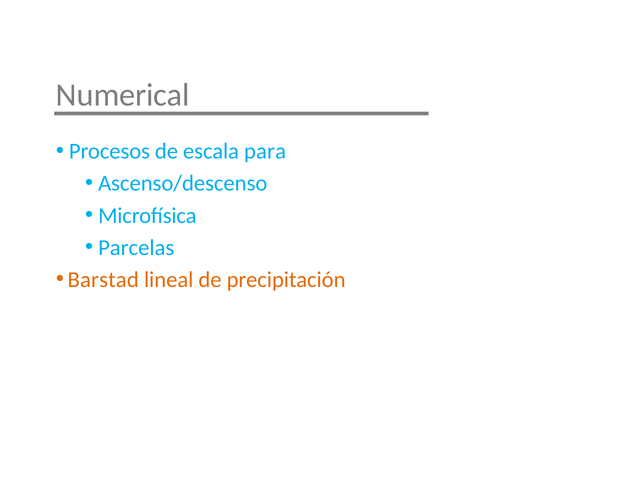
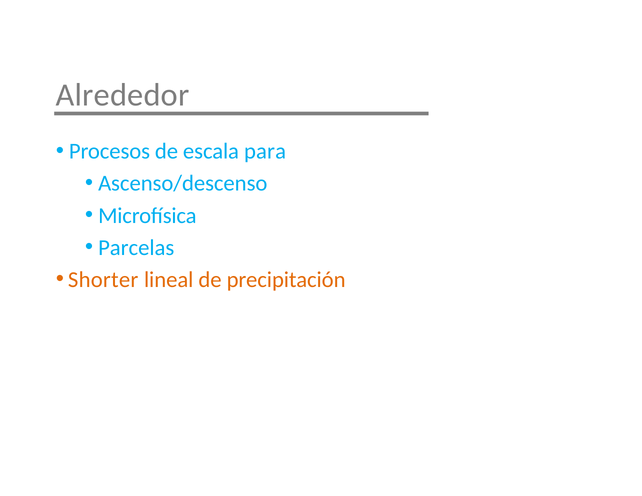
Numerical: Numerical -> Alrededor
Barstad: Barstad -> Shorter
